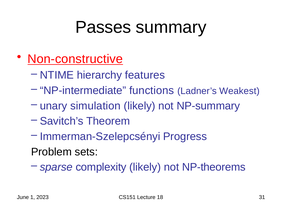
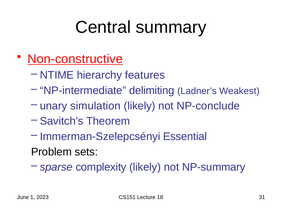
Passes: Passes -> Central
functions: functions -> delimiting
NP-summary: NP-summary -> NP-conclude
Progress: Progress -> Essential
NP-theorems: NP-theorems -> NP-summary
